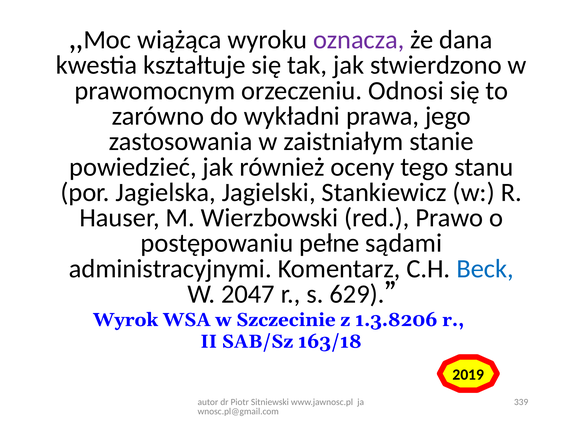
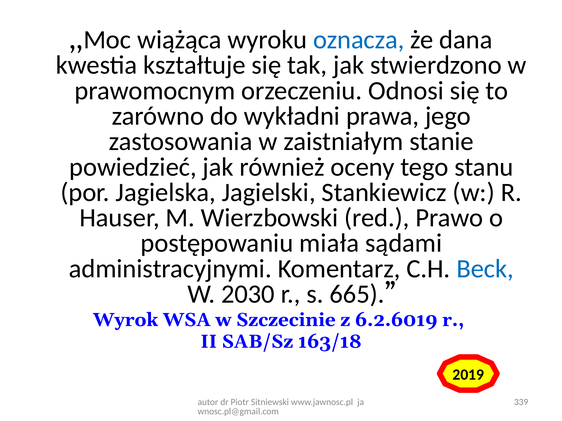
oznacza colour: purple -> blue
pełne: pełne -> miała
2047: 2047 -> 2030
629: 629 -> 665
1.3.8206: 1.3.8206 -> 6.2.6019
